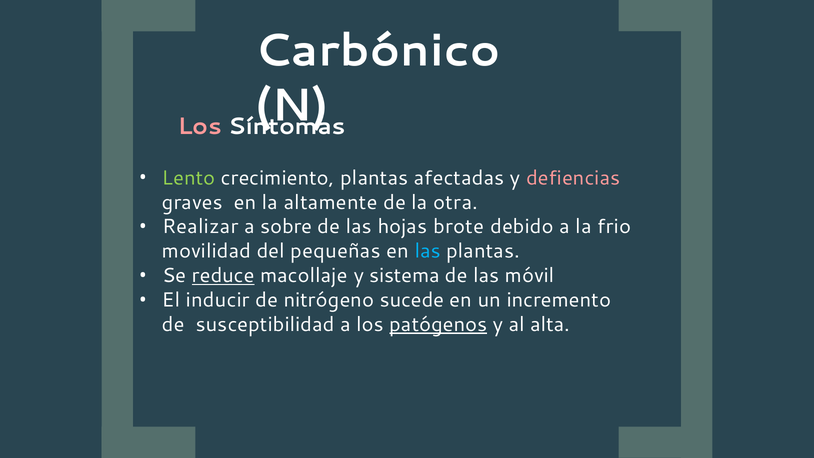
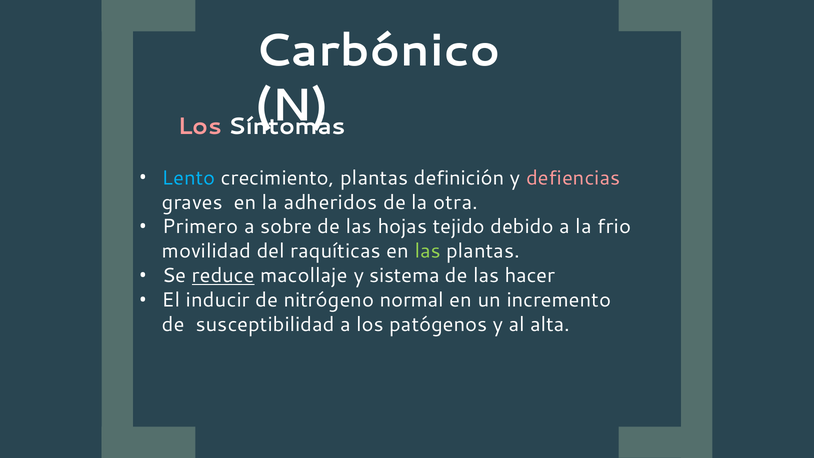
Lento colour: light green -> light blue
afectadas: afectadas -> definición
altamente: altamente -> adheridos
Realizar: Realizar -> Primero
brote: brote -> tejido
pequeñas: pequeñas -> raquíticas
las at (428, 251) colour: light blue -> light green
móvil: móvil -> hacer
sucede: sucede -> normal
patógenos underline: present -> none
